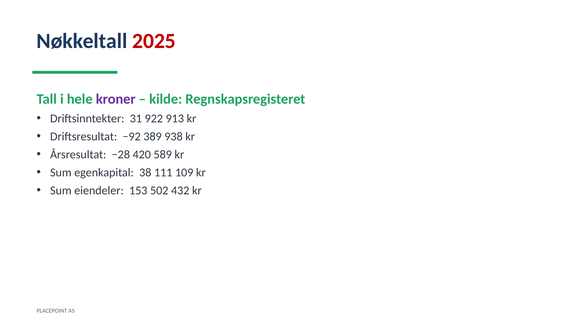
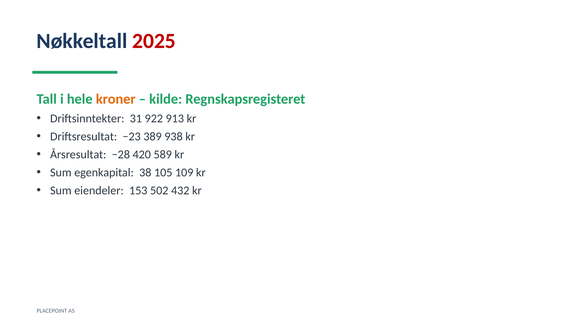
kroner colour: purple -> orange
−92: −92 -> −23
111: 111 -> 105
